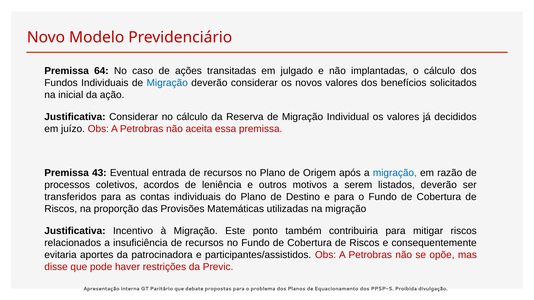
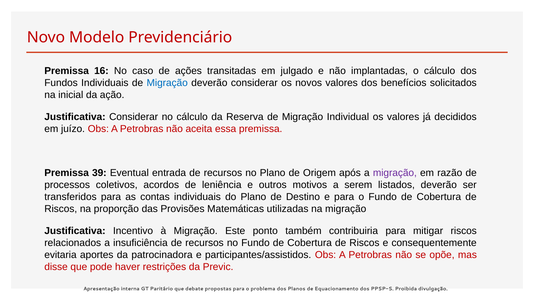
64: 64 -> 16
43: 43 -> 39
migração at (395, 173) colour: blue -> purple
